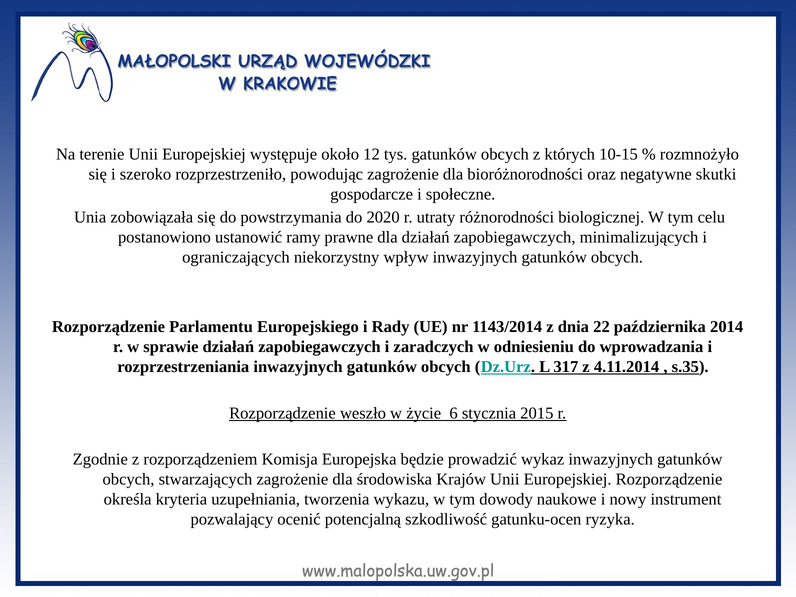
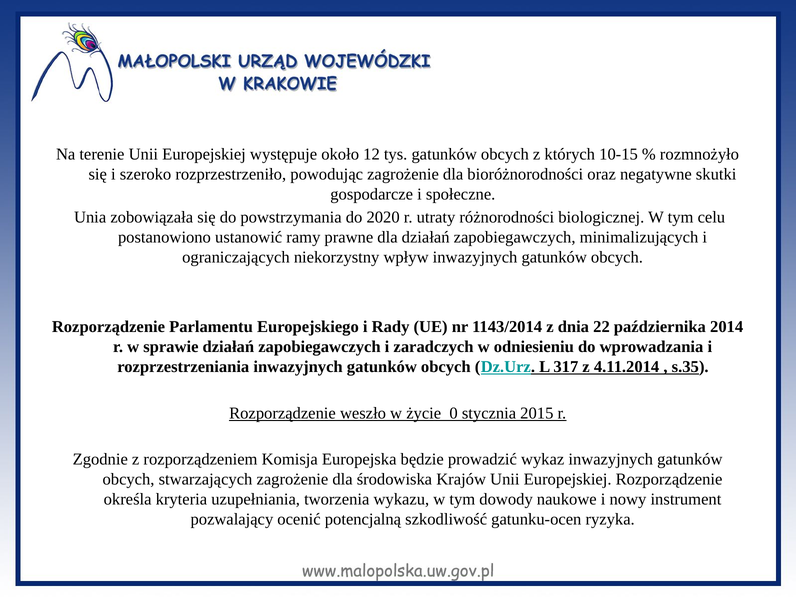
6: 6 -> 0
